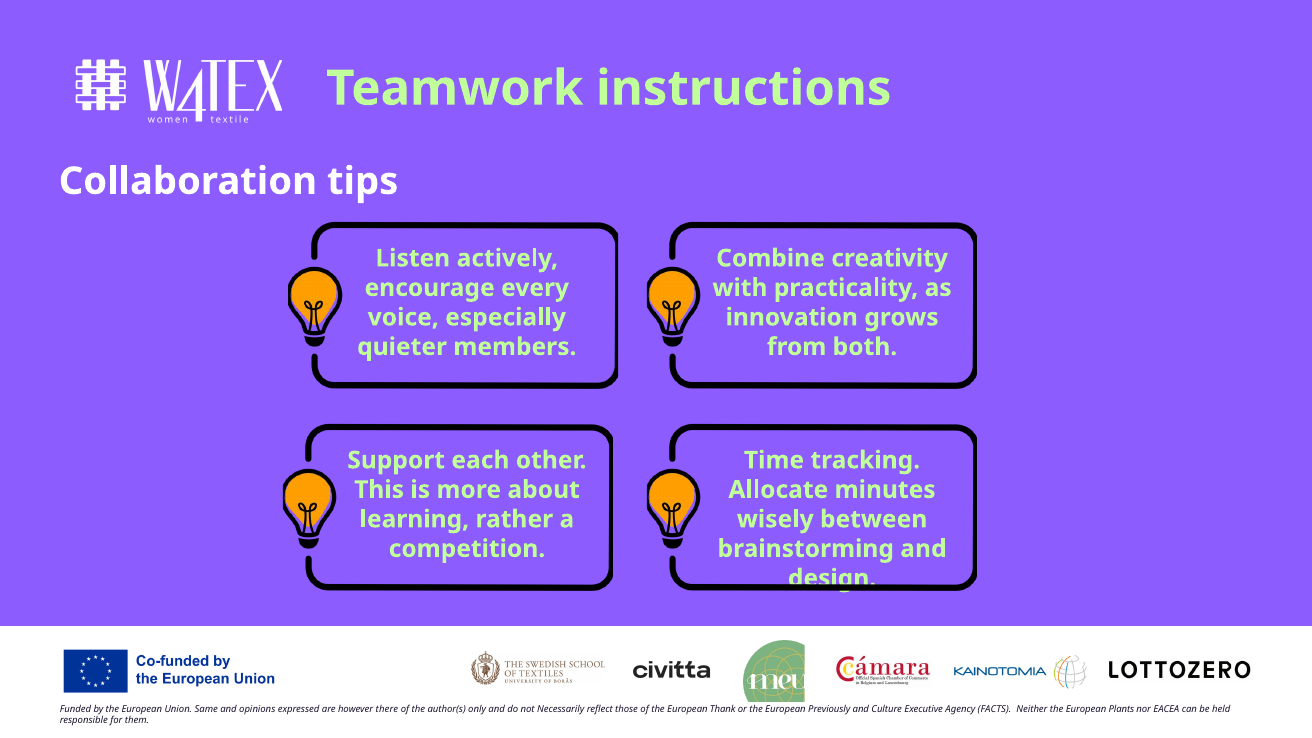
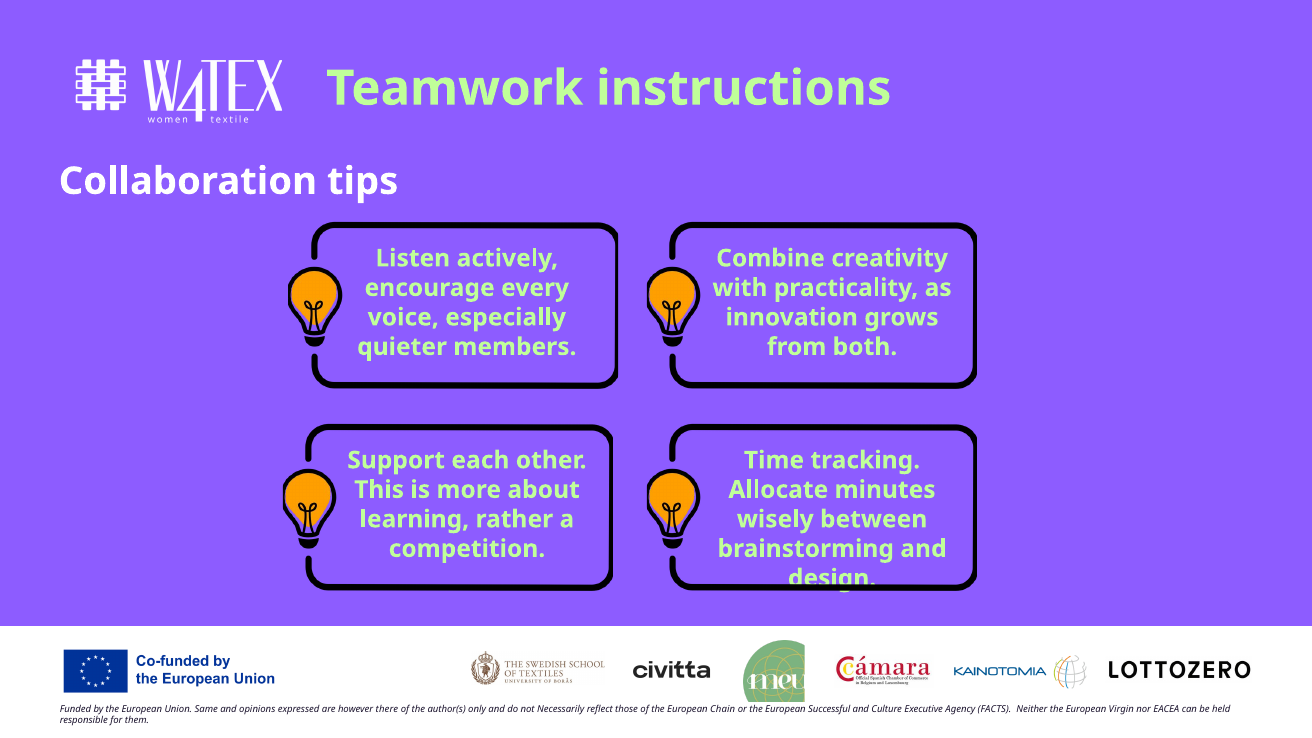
Thank: Thank -> Chain
Previously: Previously -> Successful
Plants: Plants -> Virgin
